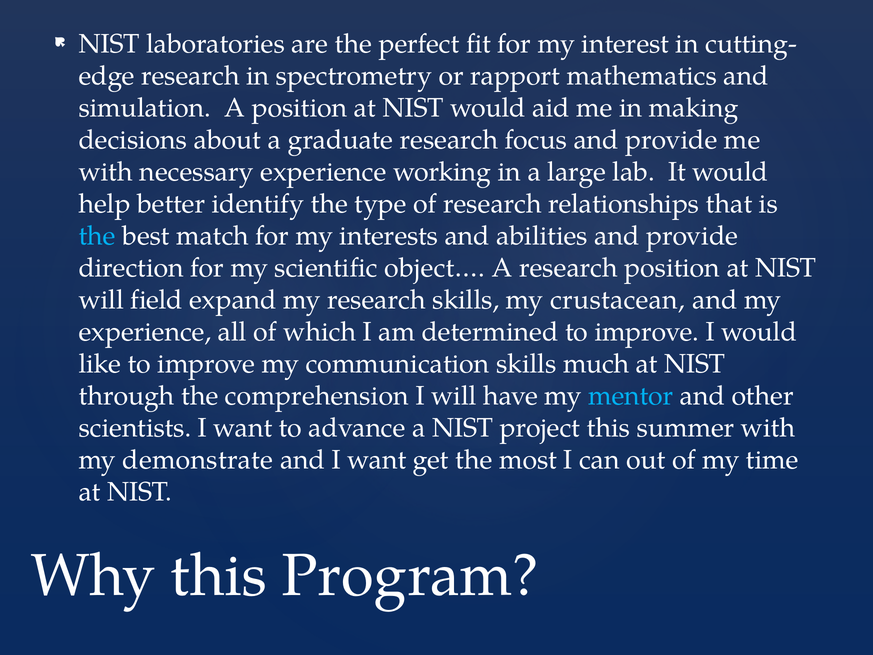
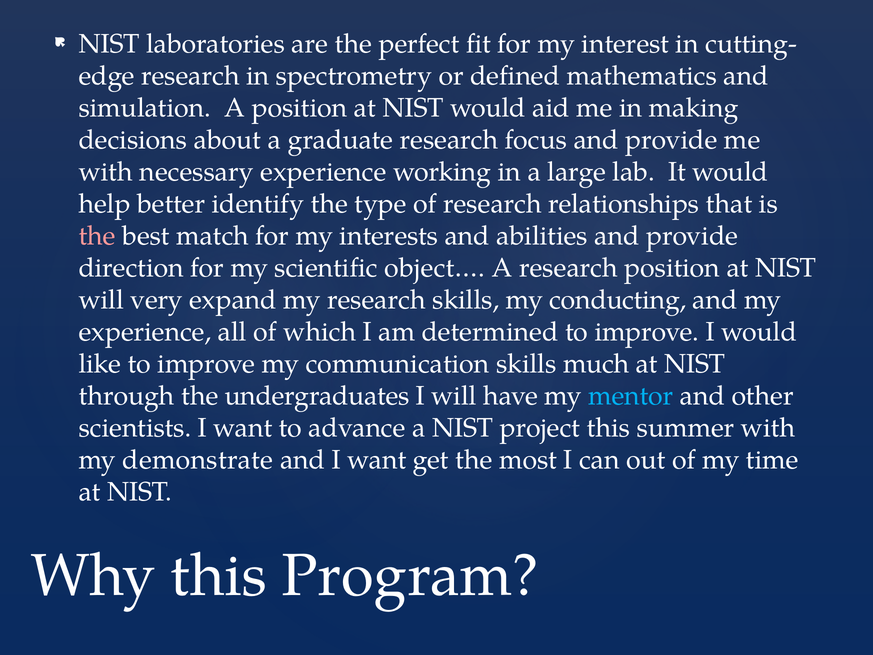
rapport: rapport -> defined
the at (97, 236) colour: light blue -> pink
field: field -> very
crustacean: crustacean -> conducting
comprehension: comprehension -> undergraduates
